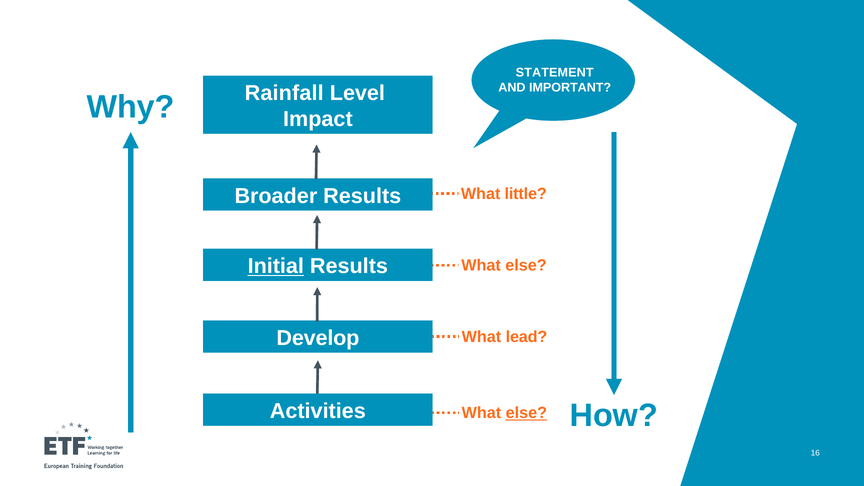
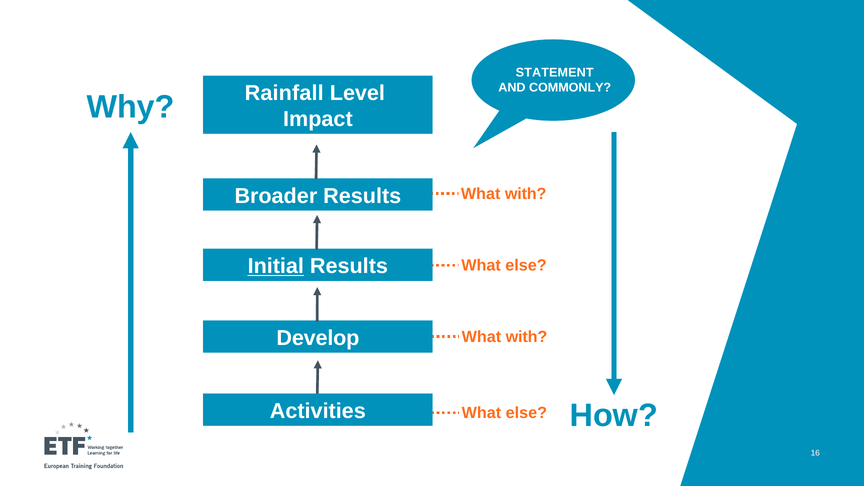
IMPORTANT: IMPORTANT -> COMMONLY
little at (526, 194): little -> with
lead at (526, 337): lead -> with
else at (526, 413) underline: present -> none
